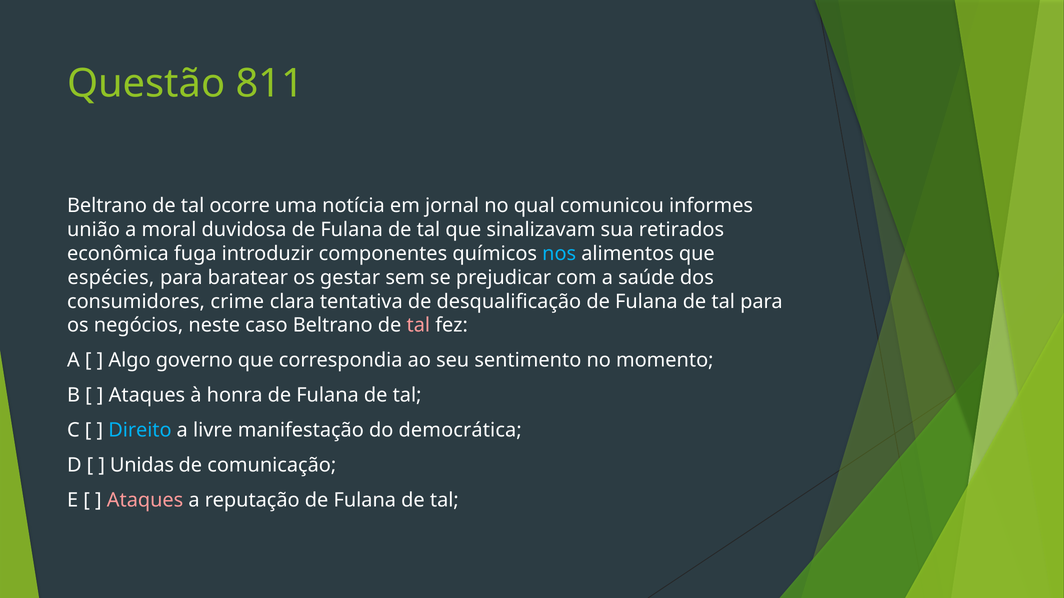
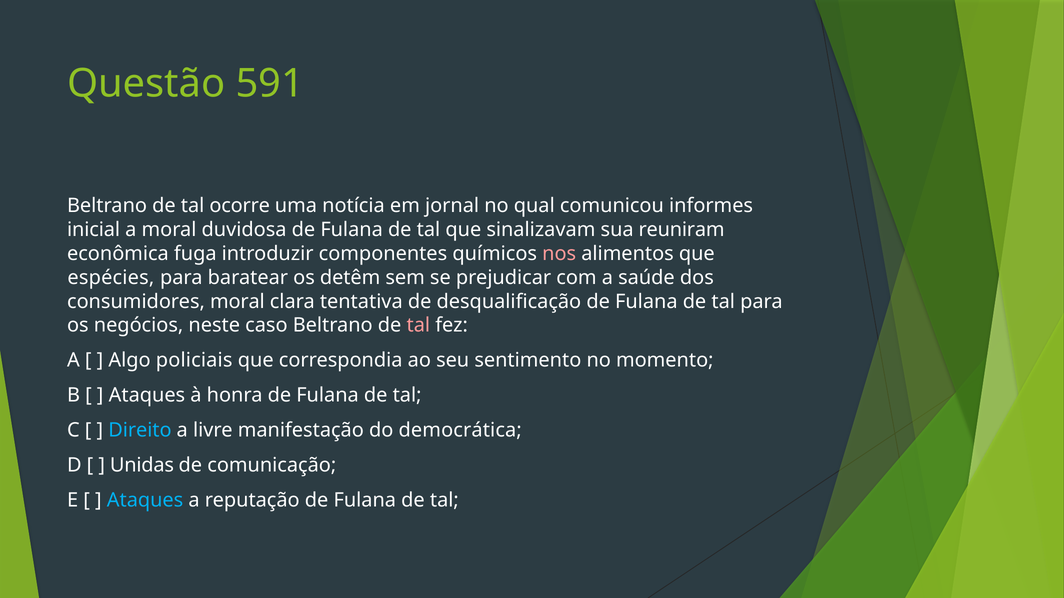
811: 811 -> 591
união: união -> inicial
retirados: retirados -> reuniram
nos colour: light blue -> pink
gestar: gestar -> detêm
consumidores crime: crime -> moral
governo: governo -> policiais
Ataques at (145, 501) colour: pink -> light blue
